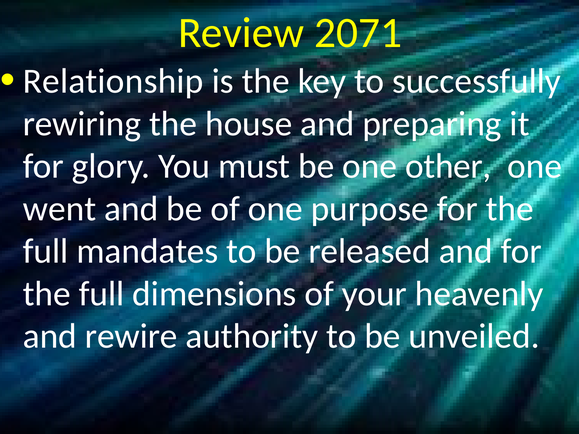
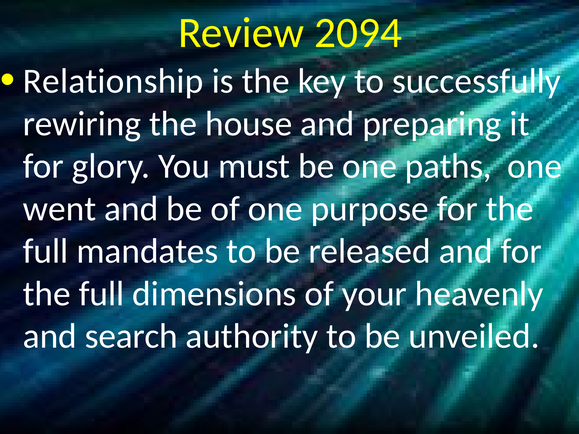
2071: 2071 -> 2094
other: other -> paths
rewire: rewire -> search
